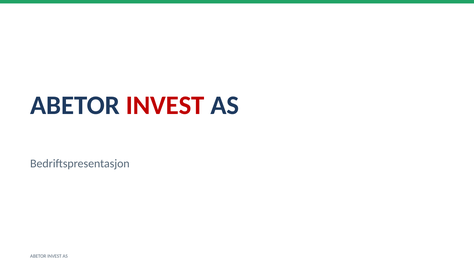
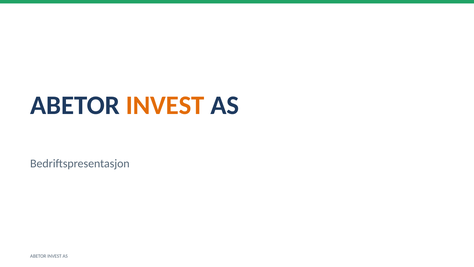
INVEST at (165, 105) colour: red -> orange
